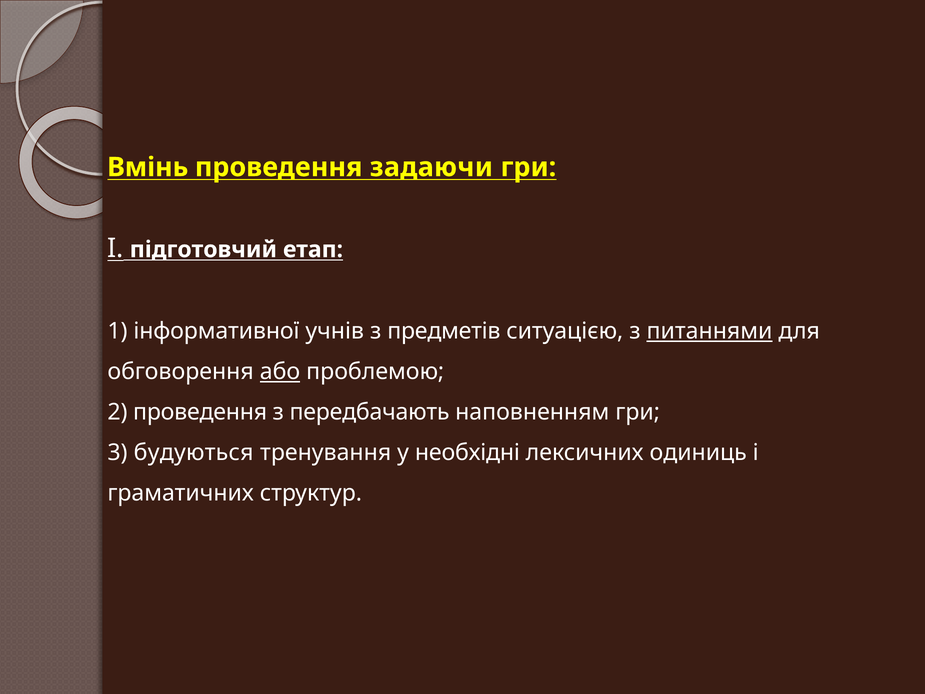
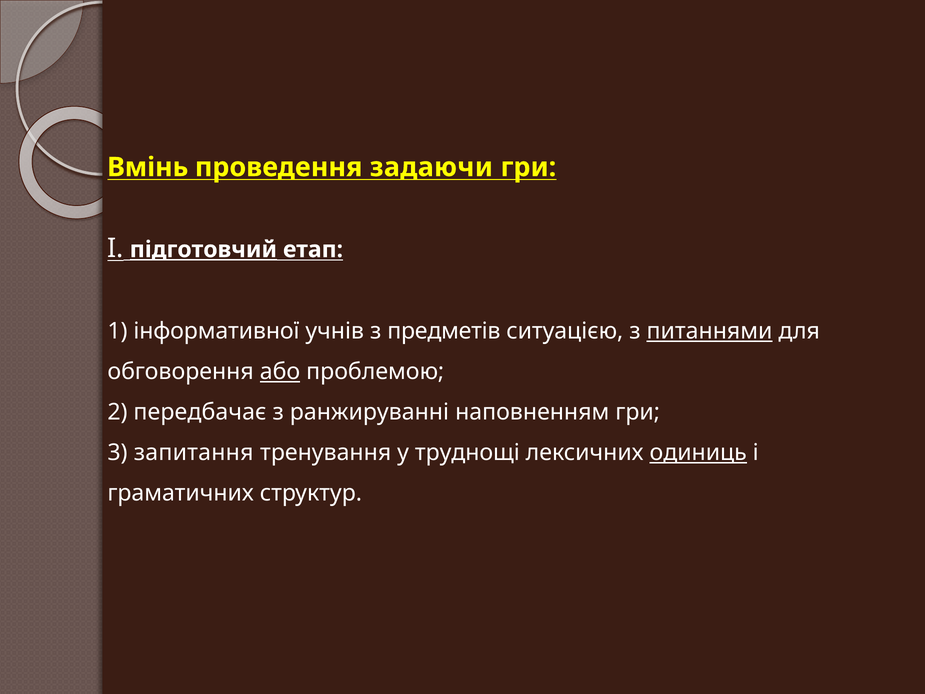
підготовчий underline: none -> present
2 проведення: проведення -> передбачає
передбачають: передбачають -> ранжируванні
будуються: будуються -> запитання
необхідні: необхідні -> труднощі
одиниць underline: none -> present
